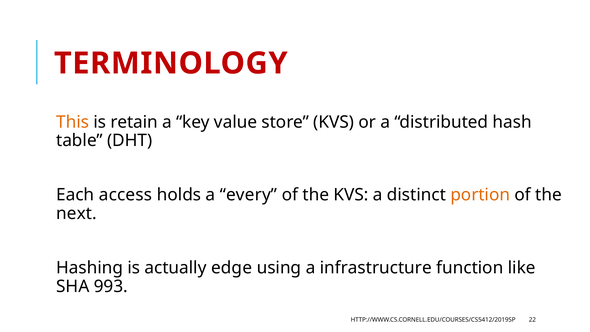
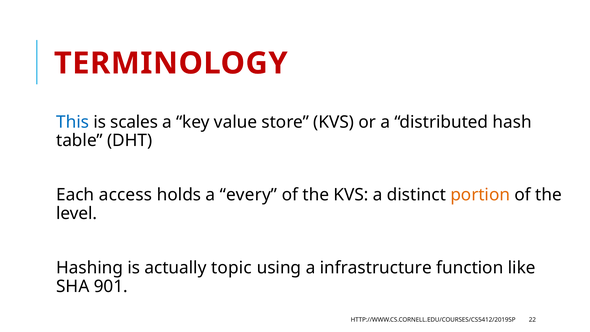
This colour: orange -> blue
retain: retain -> scales
next: next -> level
edge: edge -> topic
993: 993 -> 901
